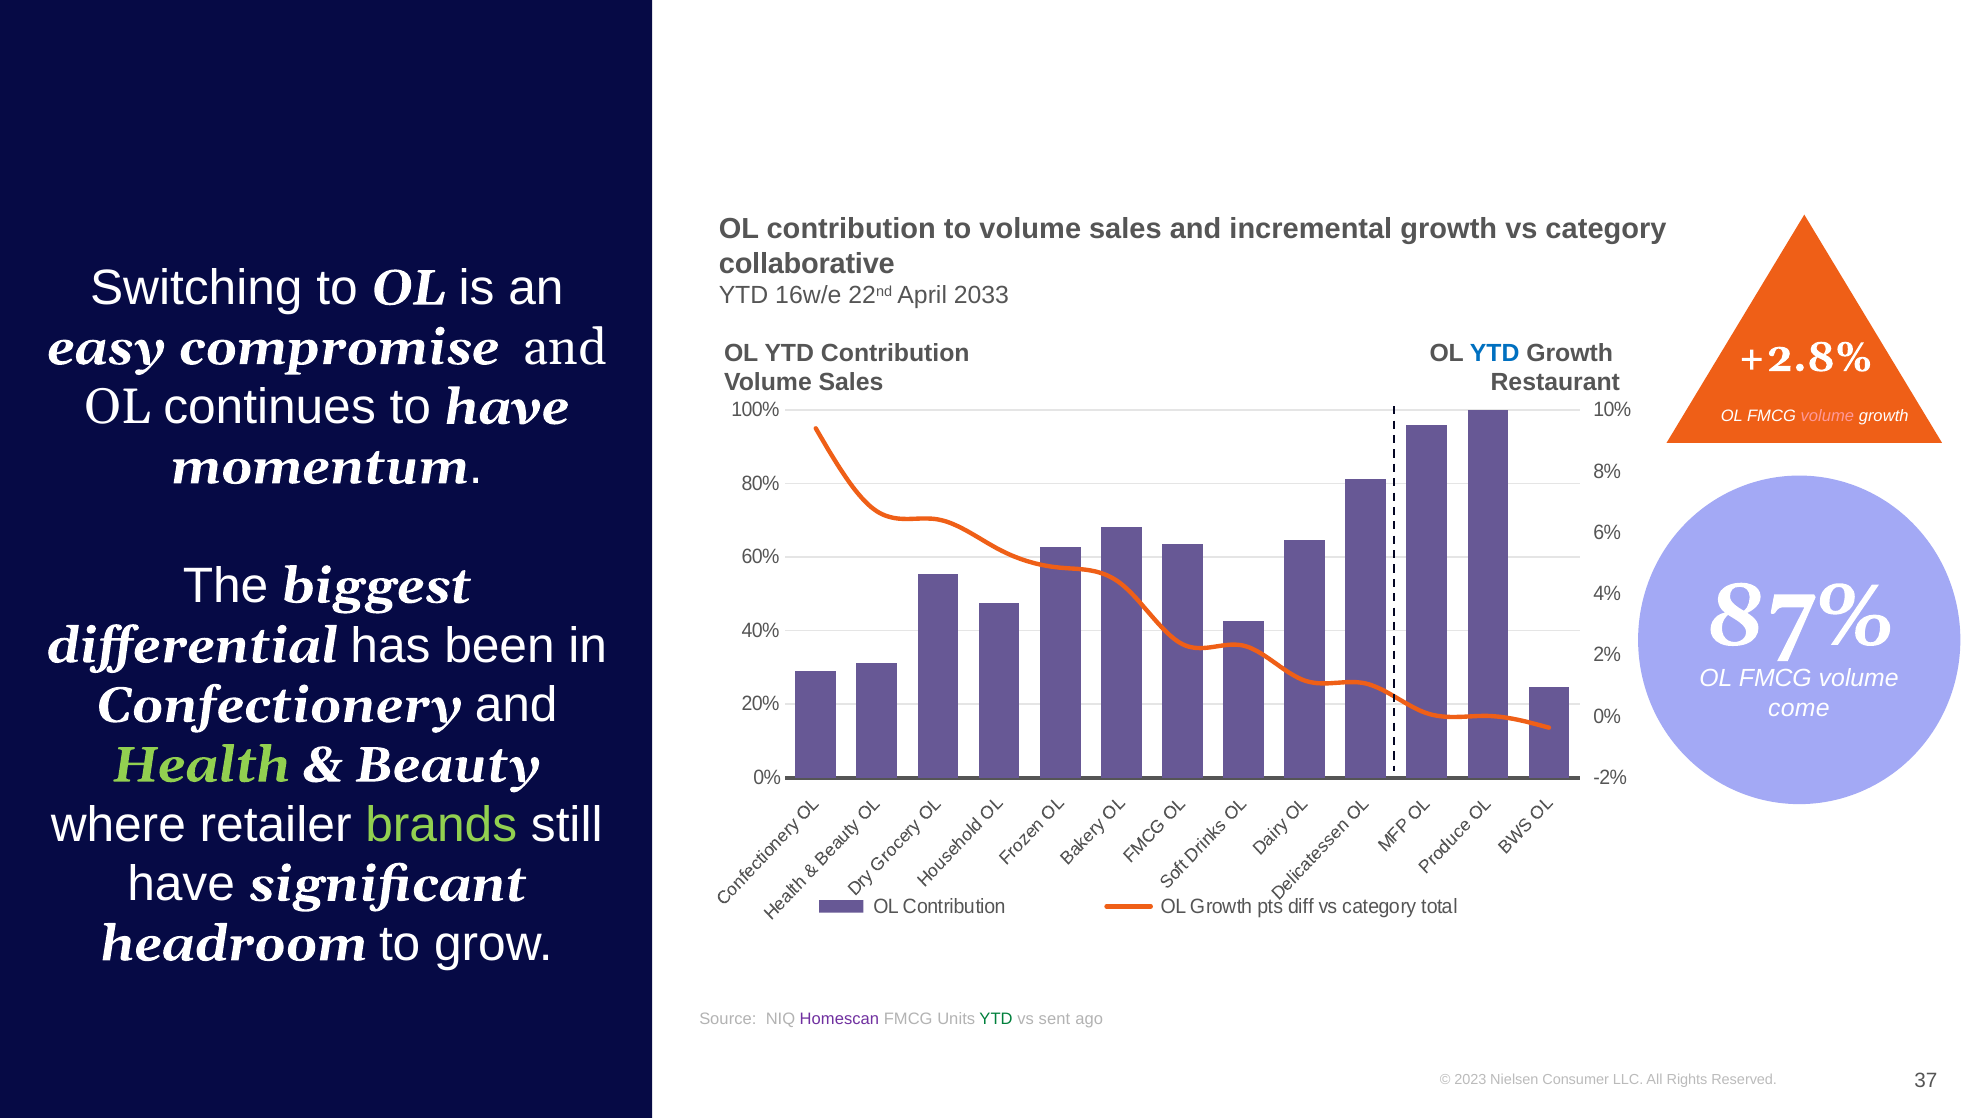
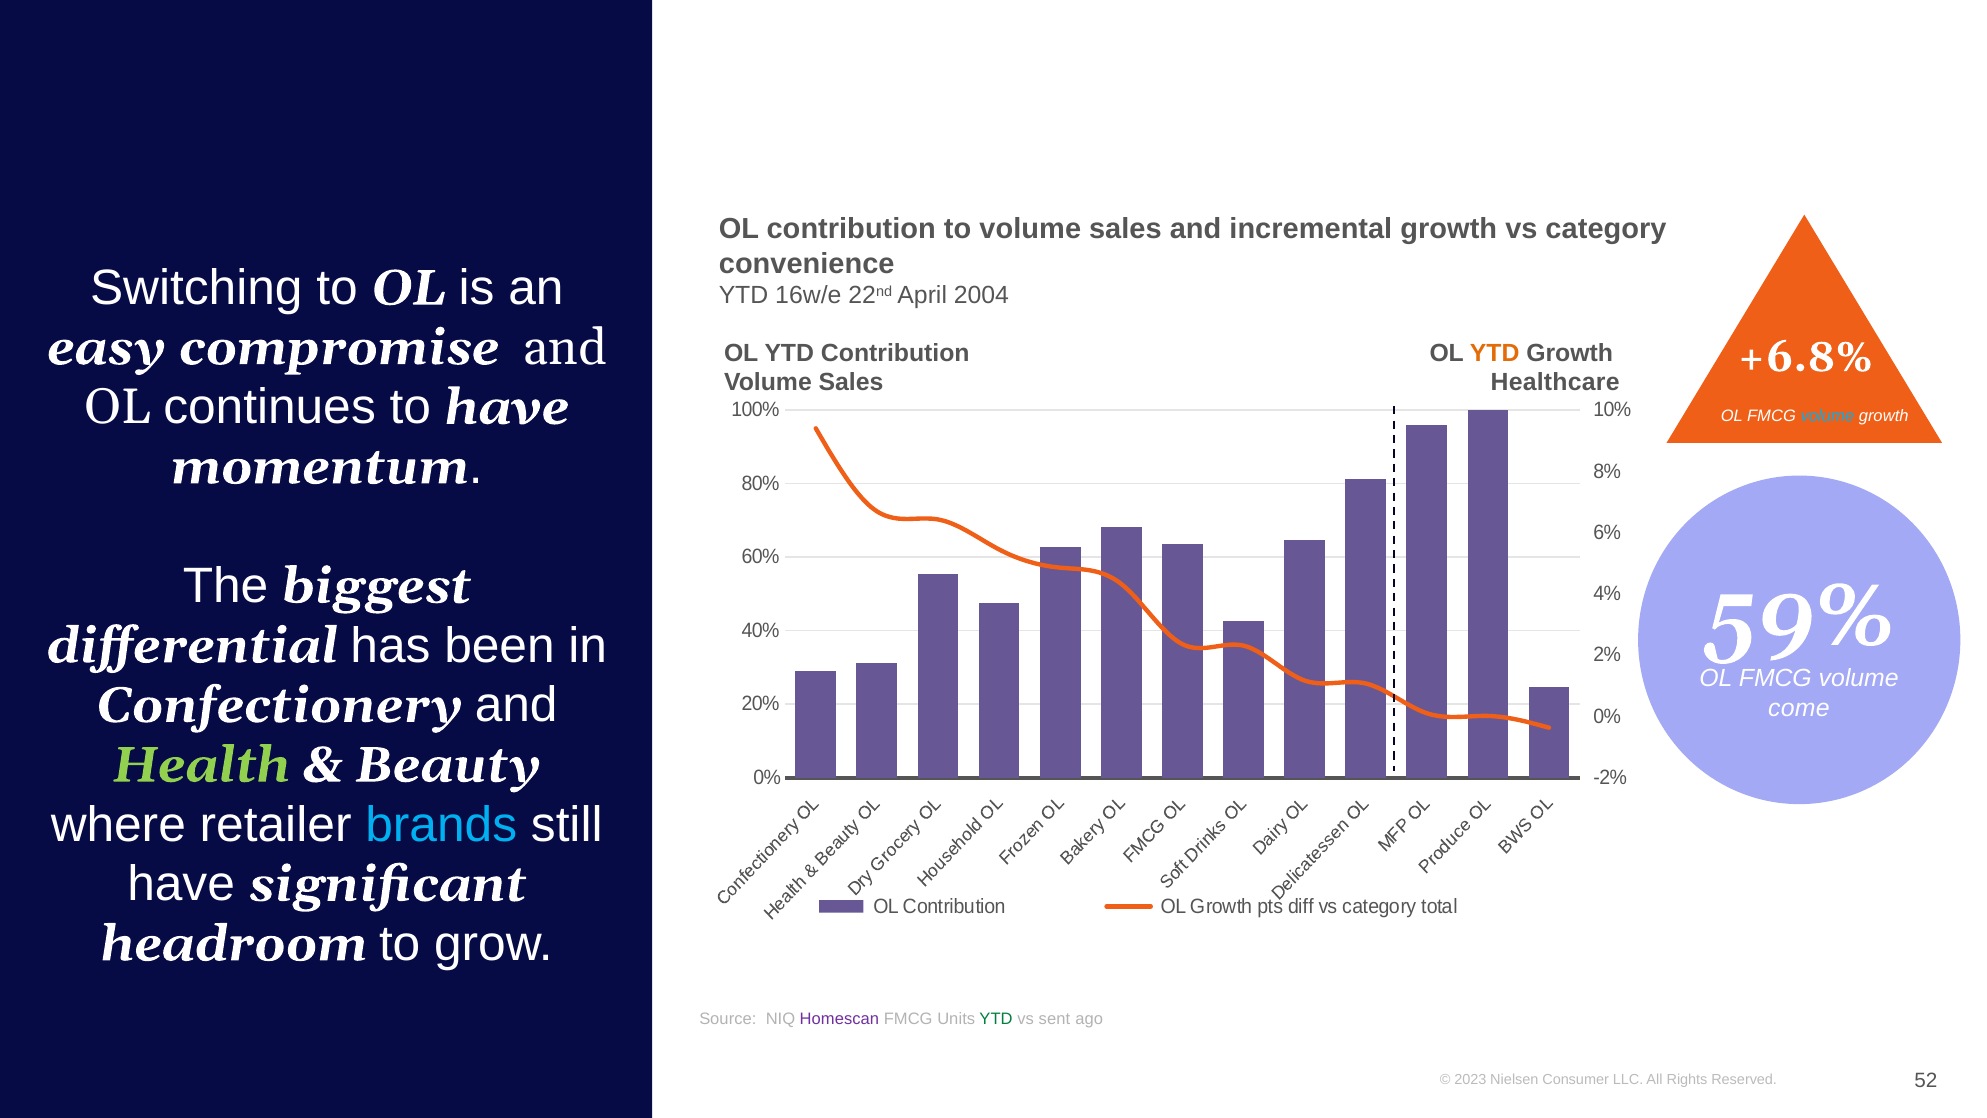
collaborative: collaborative -> convenience
2033: 2033 -> 2004
YTD at (1495, 353) colour: blue -> orange
+2.8%: +2.8% -> +6.8%
Restaurant: Restaurant -> Healthcare
volume at (1827, 416) colour: pink -> light blue
87%: 87% -> 59%
brands colour: light green -> light blue
37: 37 -> 52
